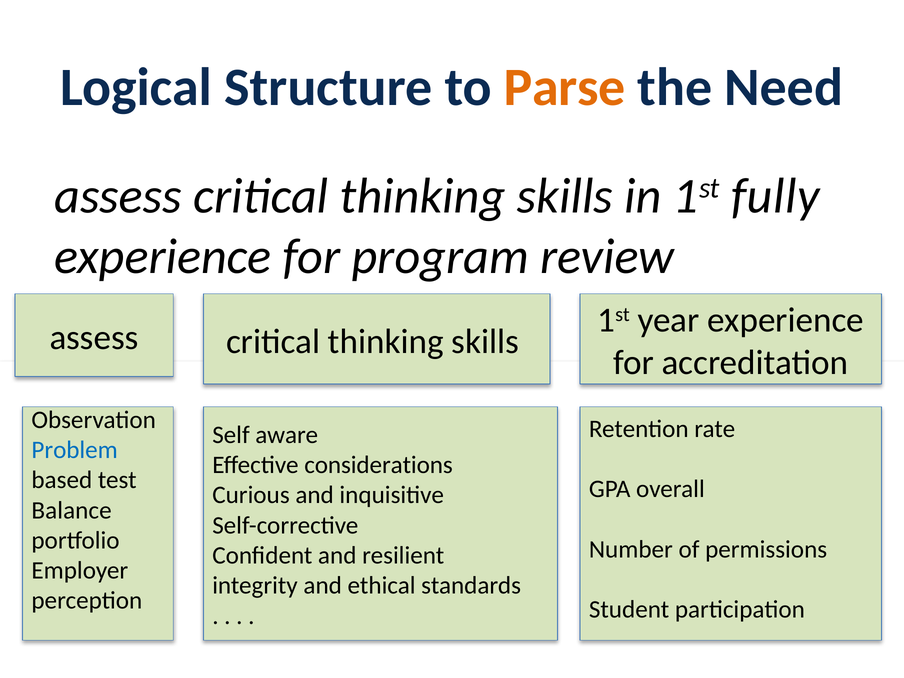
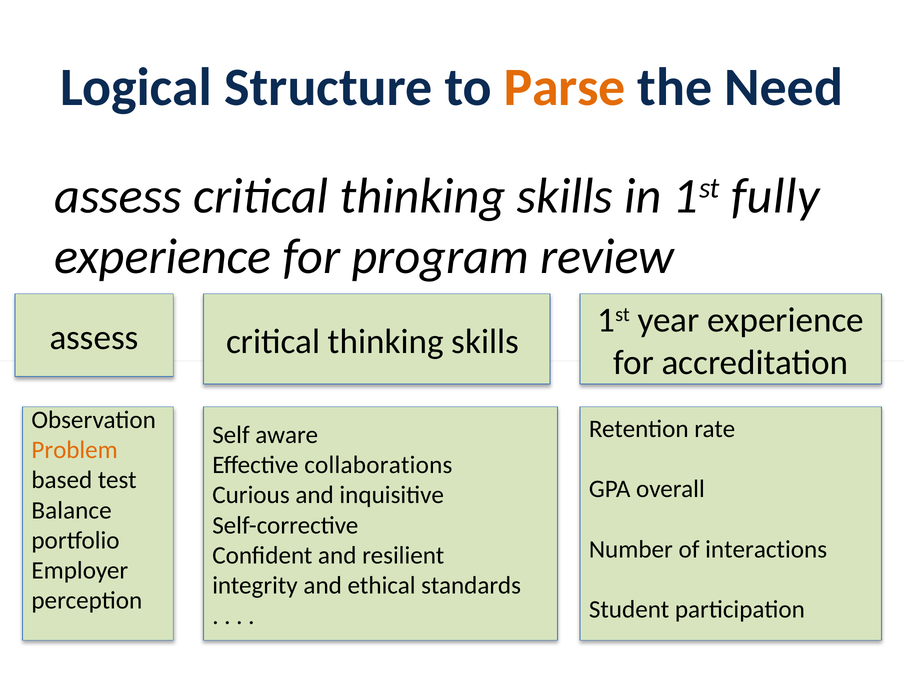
Problem colour: blue -> orange
considerations: considerations -> collaborations
permissions: permissions -> interactions
